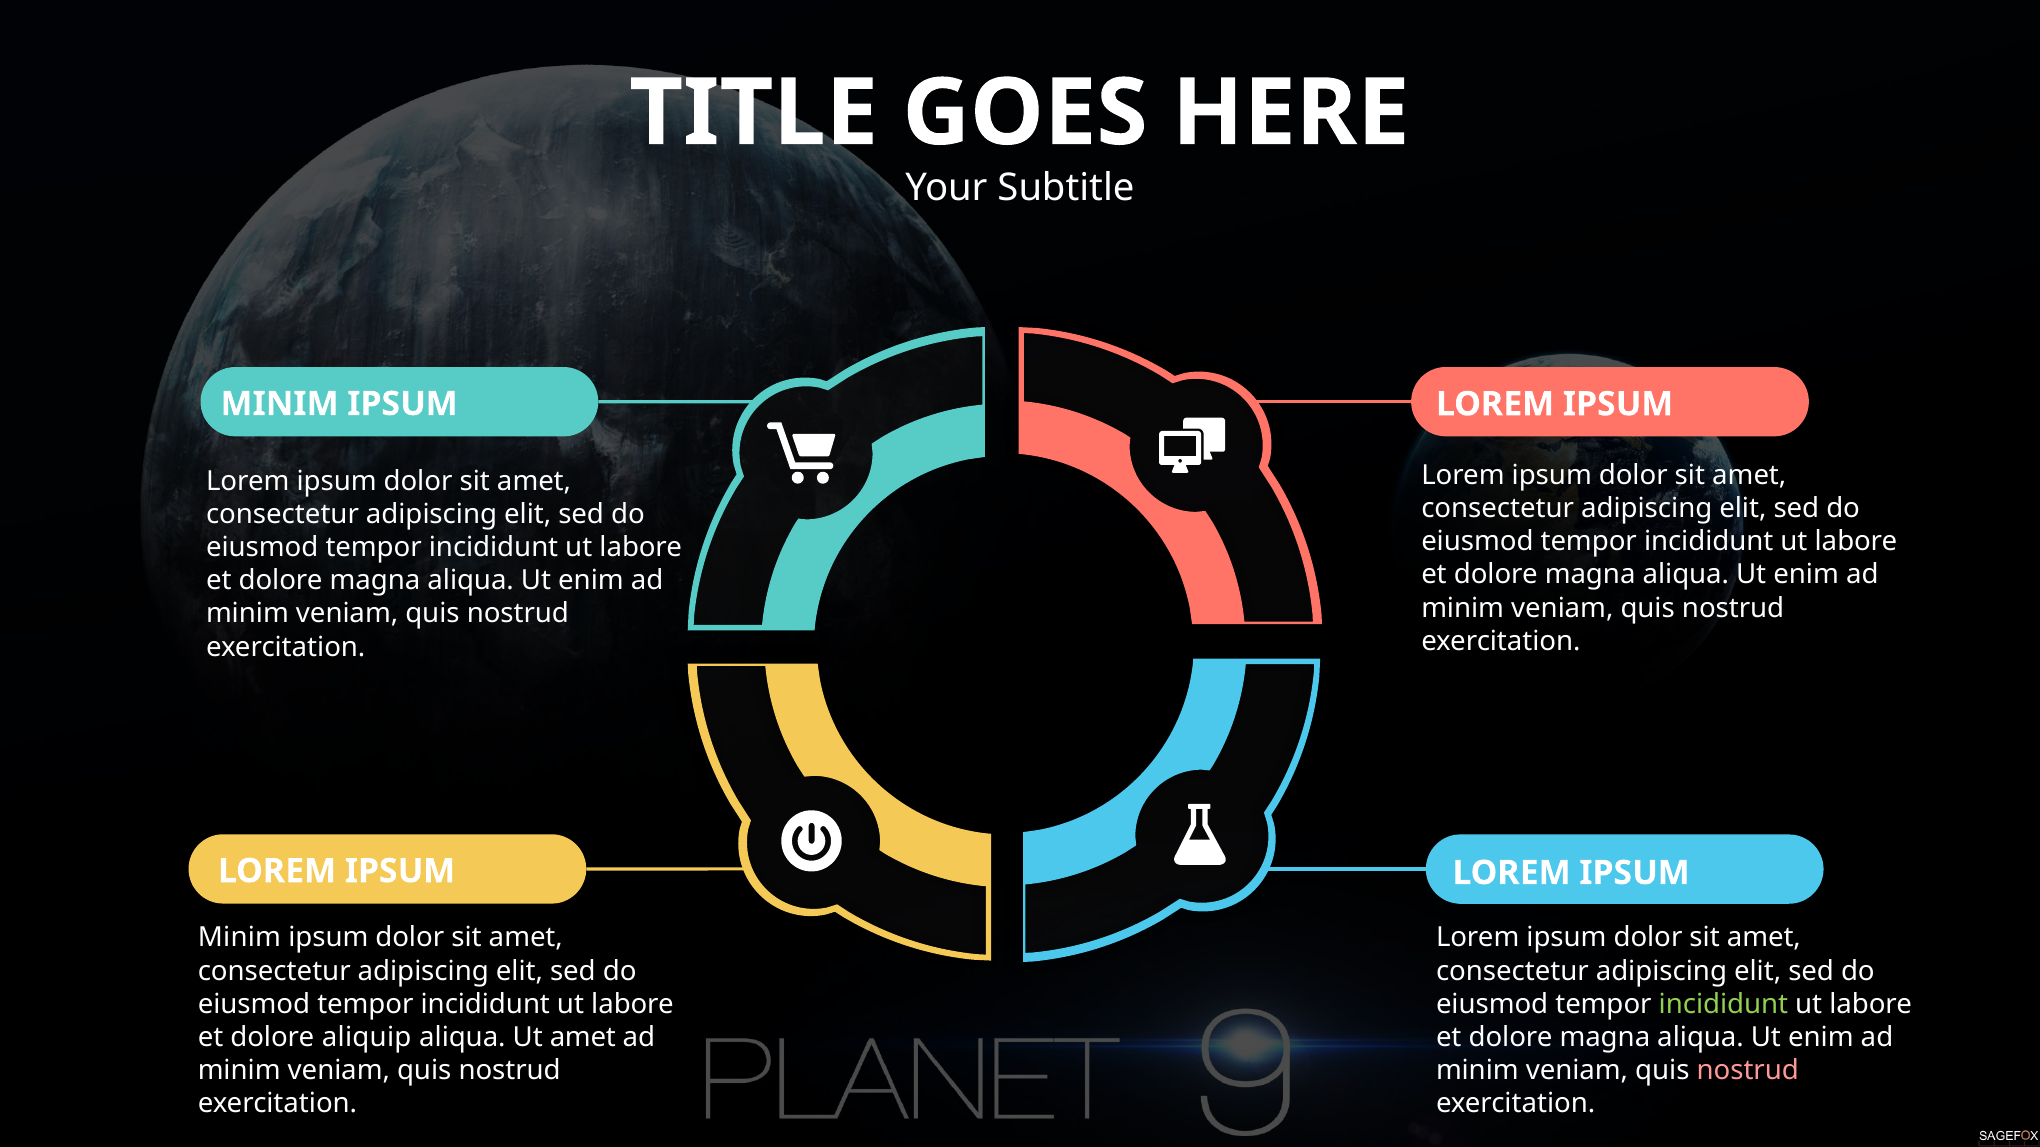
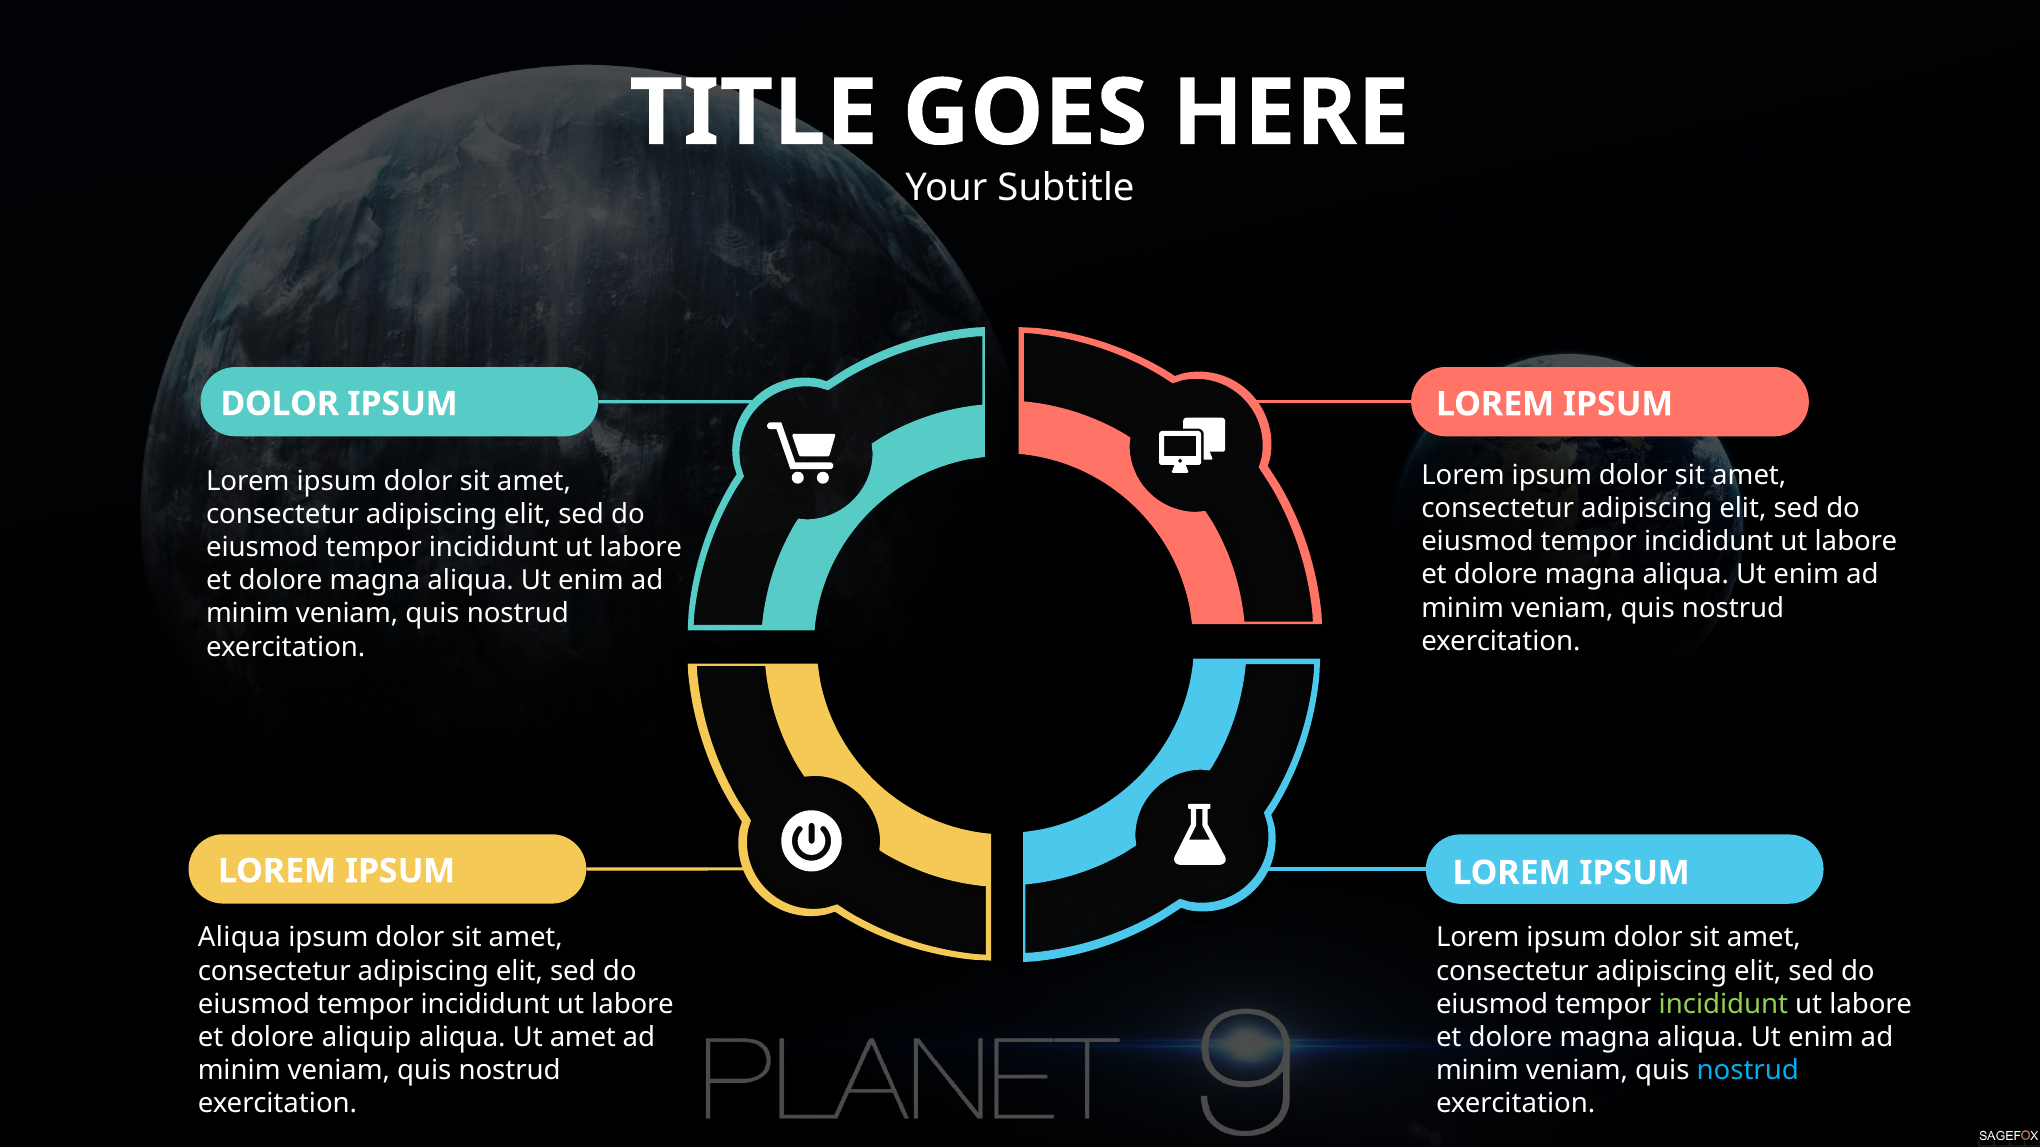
MINIM at (280, 404): MINIM -> DOLOR
Minim at (239, 938): Minim -> Aliqua
nostrud at (1748, 1071) colour: pink -> light blue
